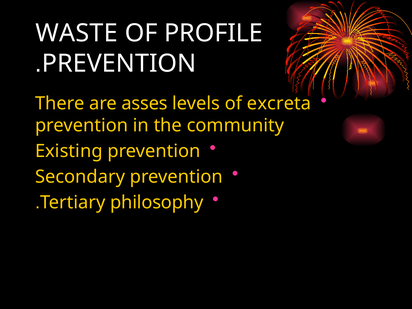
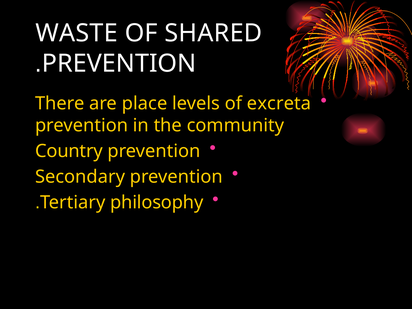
PROFILE: PROFILE -> SHARED
asses: asses -> place
Existing: Existing -> Country
